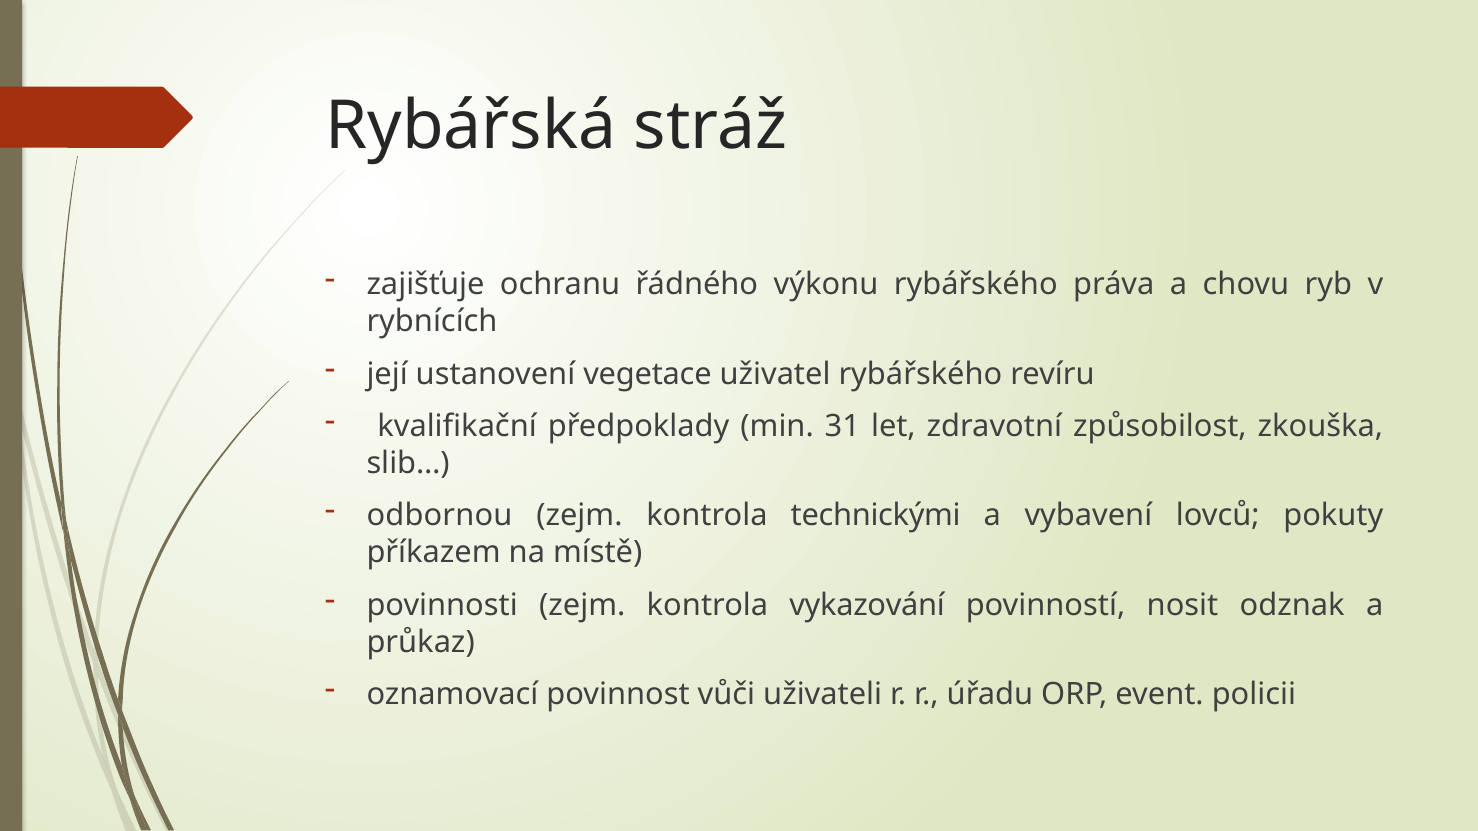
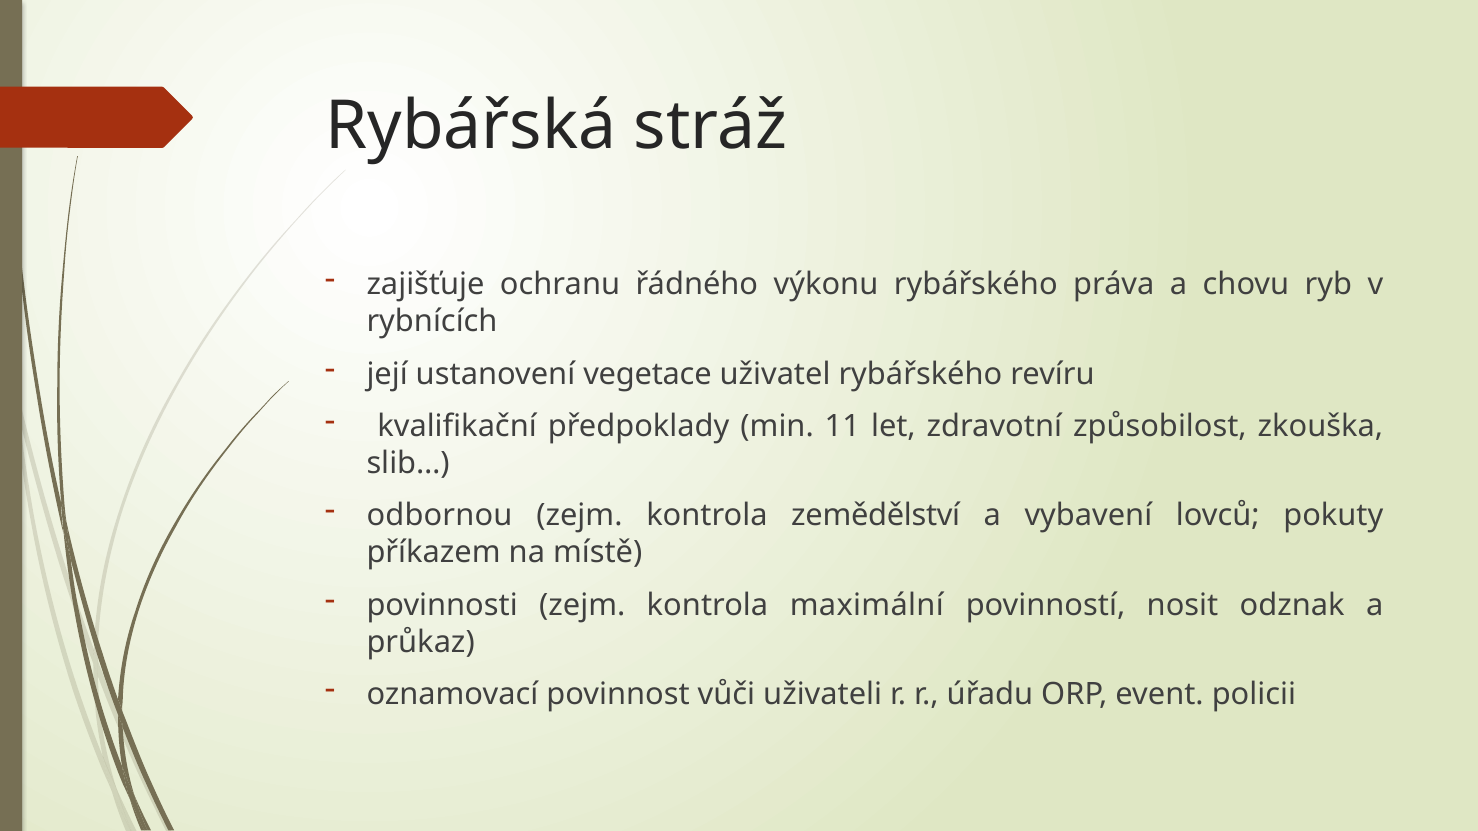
31: 31 -> 11
technickými: technickými -> zemědělství
vykazování: vykazování -> maximální
